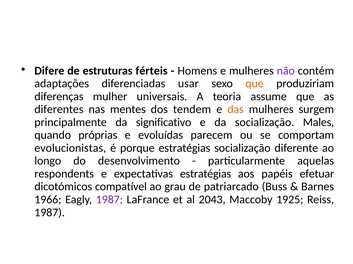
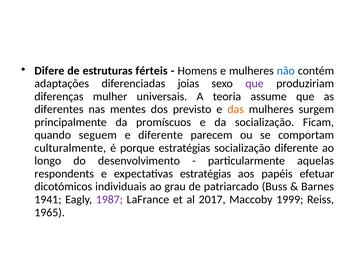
não colour: purple -> blue
usar: usar -> joias
que at (255, 84) colour: orange -> purple
tendem: tendem -> previsto
significativo: significativo -> promíscuos
Males: Males -> Ficam
próprias: próprias -> seguem
e evoluídas: evoluídas -> diferente
evolucionistas: evolucionistas -> culturalmente
compatível: compatível -> individuais
1966: 1966 -> 1941
2043: 2043 -> 2017
1925: 1925 -> 1999
1987 at (50, 213): 1987 -> 1965
